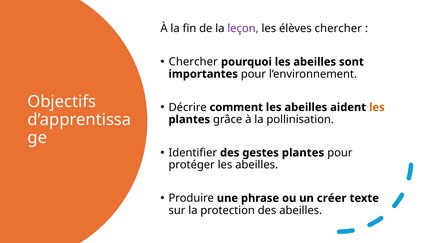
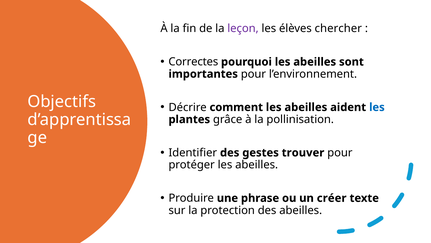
Chercher at (193, 62): Chercher -> Correctes
les at (377, 107) colour: orange -> blue
gestes plantes: plantes -> trouver
